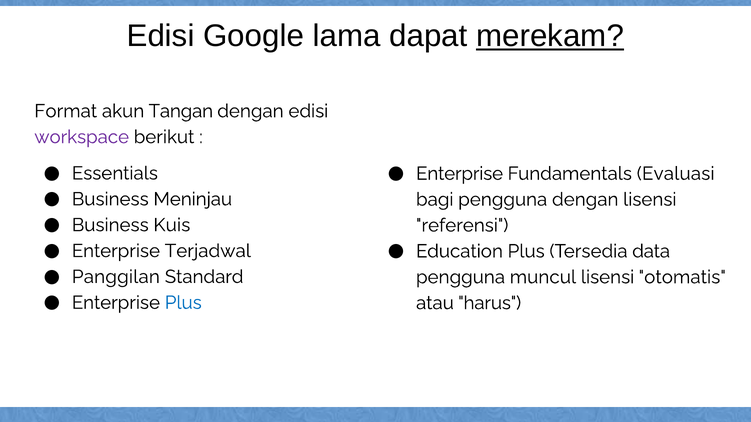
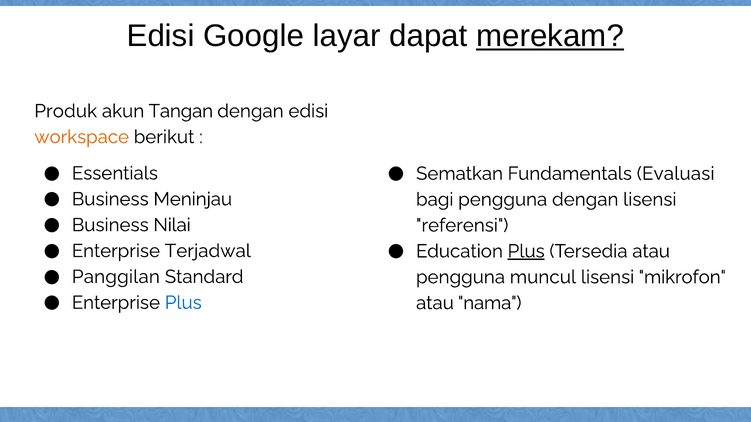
lama: lama -> layar
Format: Format -> Produk
workspace colour: purple -> orange
Enterprise at (460, 174): Enterprise -> Sematkan
Kuis: Kuis -> Nilai
Plus at (526, 251) underline: none -> present
Tersedia data: data -> atau
otomatis: otomatis -> mikrofon
harus: harus -> nama
